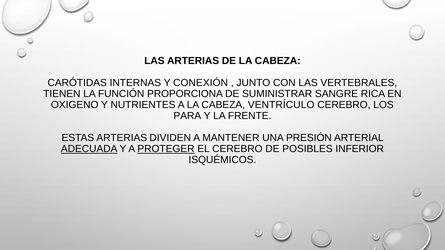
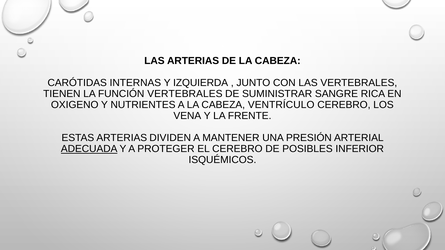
CONEXIÓN: CONEXIÓN -> IZQUIERDA
FUNCIÓN PROPORCIONA: PROPORCIONA -> VERTEBRALES
PARA: PARA -> VENA
PROTEGER underline: present -> none
